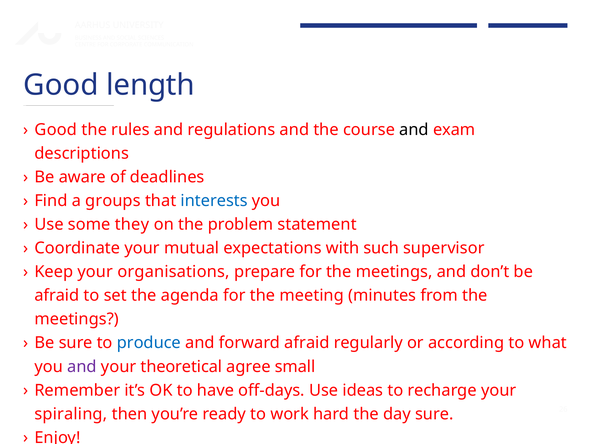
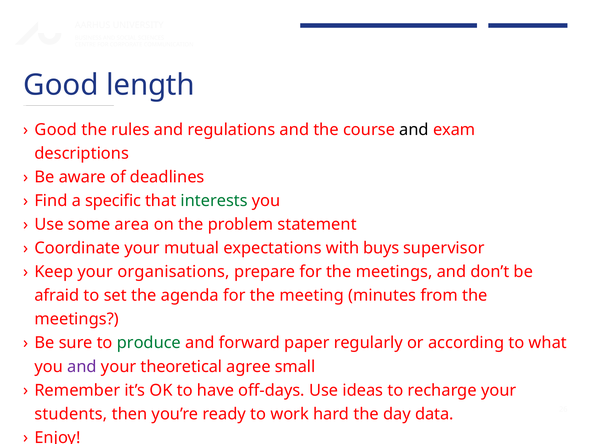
groups: groups -> specific
interests colour: blue -> green
they: they -> area
such: such -> buys
produce colour: blue -> green
forward afraid: afraid -> paper
spiraling: spiraling -> students
day sure: sure -> data
